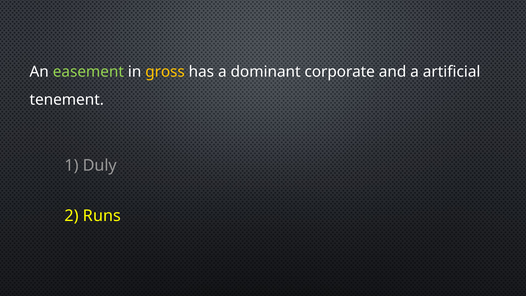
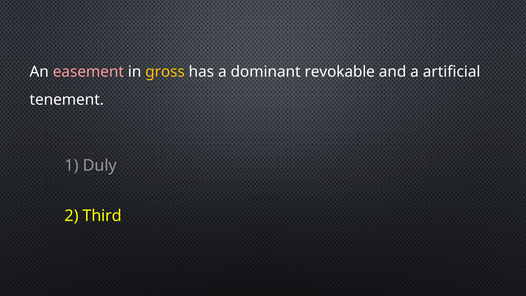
easement colour: light green -> pink
corporate: corporate -> revokable
Runs: Runs -> Third
